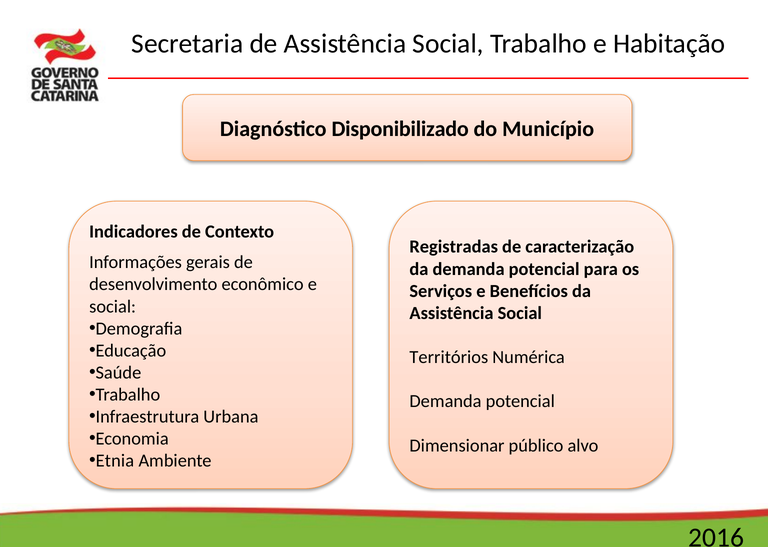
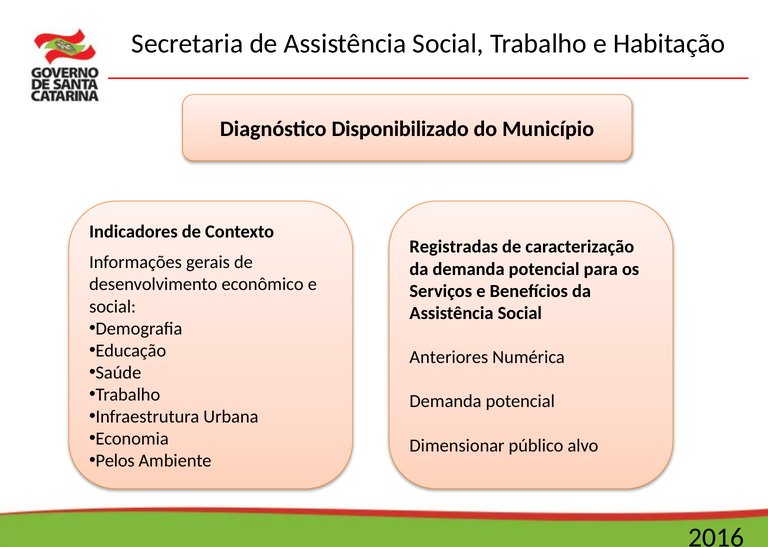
Territórios: Territórios -> Anteriores
Etnia: Etnia -> Pelos
